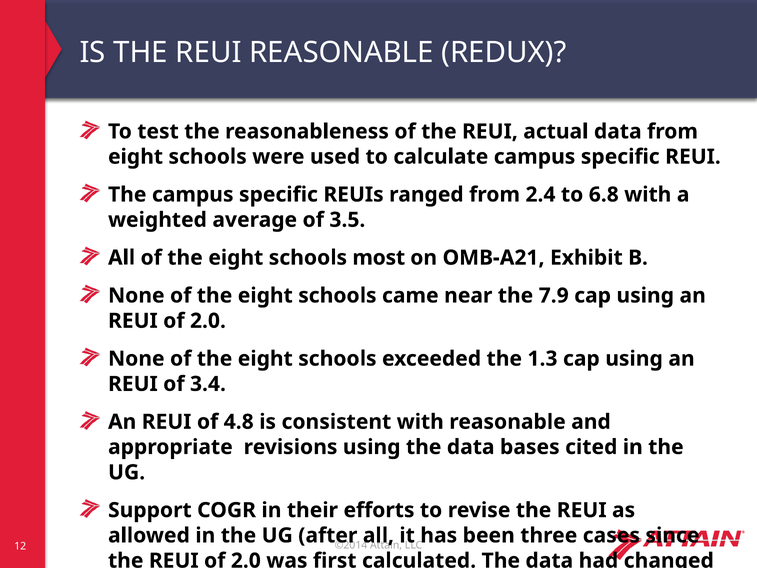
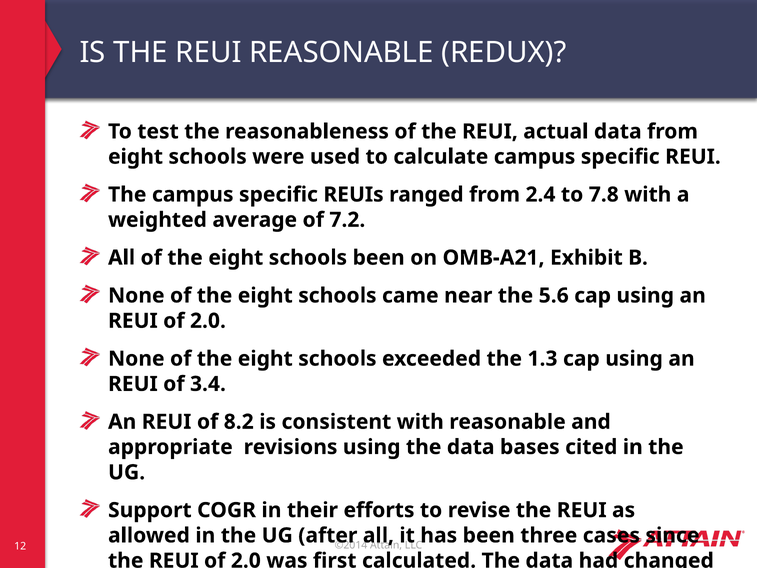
6.8: 6.8 -> 7.8
3.5: 3.5 -> 7.2
schools most: most -> been
7.9: 7.9 -> 5.6
4.8: 4.8 -> 8.2
